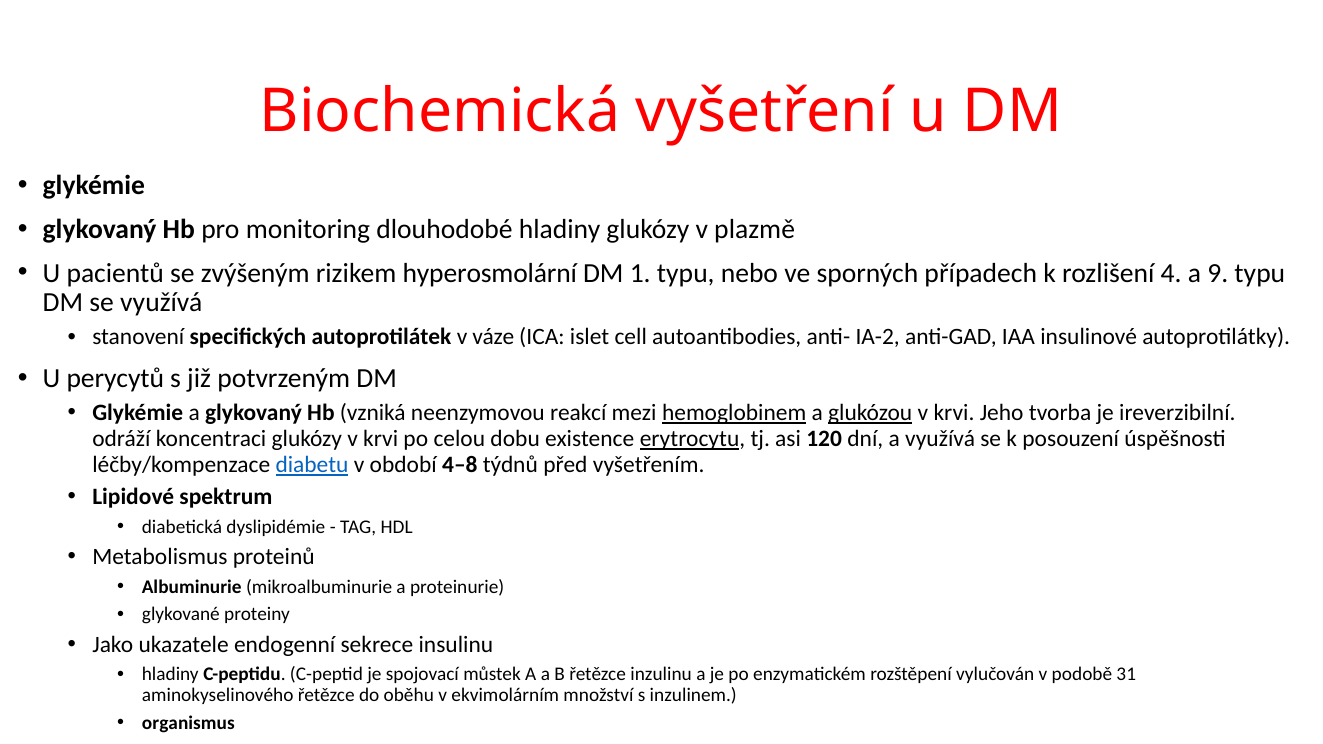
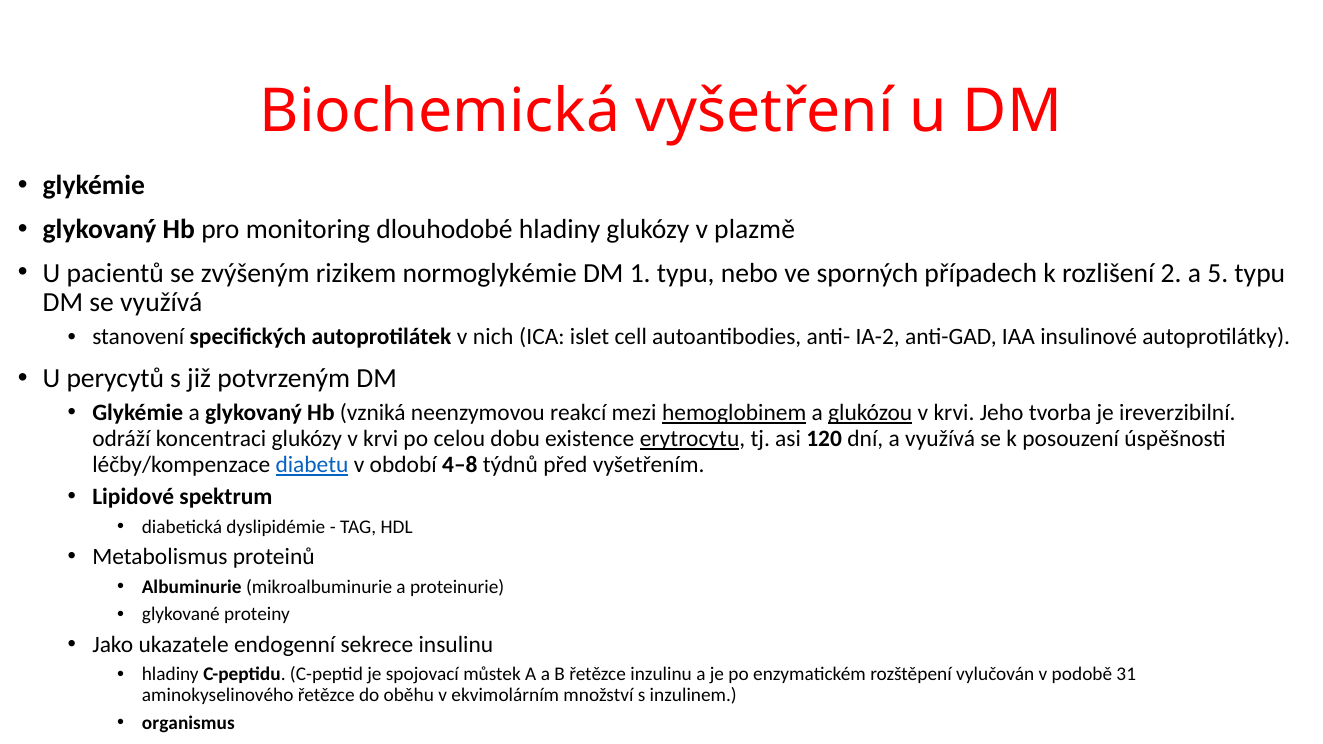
hyperosmolární: hyperosmolární -> normoglykémie
4: 4 -> 2
9: 9 -> 5
váze: váze -> nich
